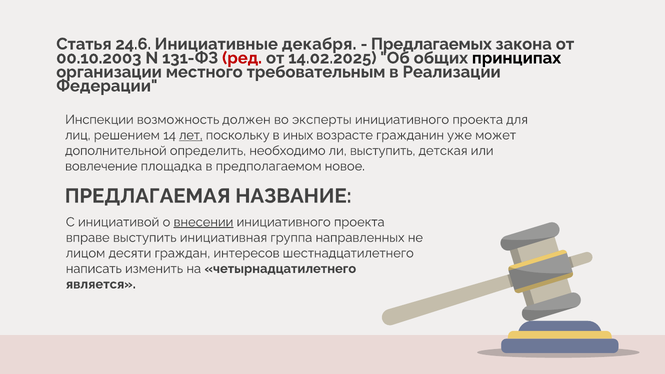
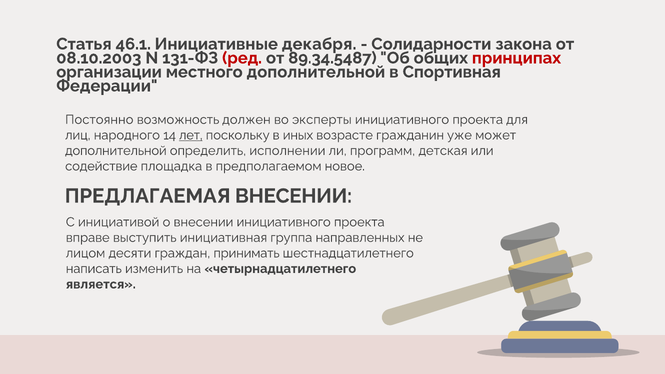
24.6: 24.6 -> 46.1
Предлагаемых: Предлагаемых -> Солидарности
00.10.2003: 00.10.2003 -> 08.10.2003
14.02.2025: 14.02.2025 -> 89.34.5487
принципах colour: black -> red
местного требовательным: требовательным -> дополнительной
Реализации: Реализации -> Спортивная
Инспекции: Инспекции -> Постоянно
решением: решением -> народного
необходимо: необходимо -> исполнении
ли выступить: выступить -> программ
вовлечение: вовлечение -> содействие
ПРЕДЛАГАЕМАЯ НАЗВАНИЕ: НАЗВАНИЕ -> ВНЕСЕНИИ
внесении at (203, 222) underline: present -> none
интересов: интересов -> принимать
